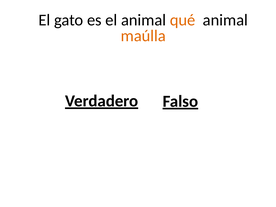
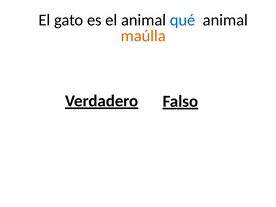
qué colour: orange -> blue
